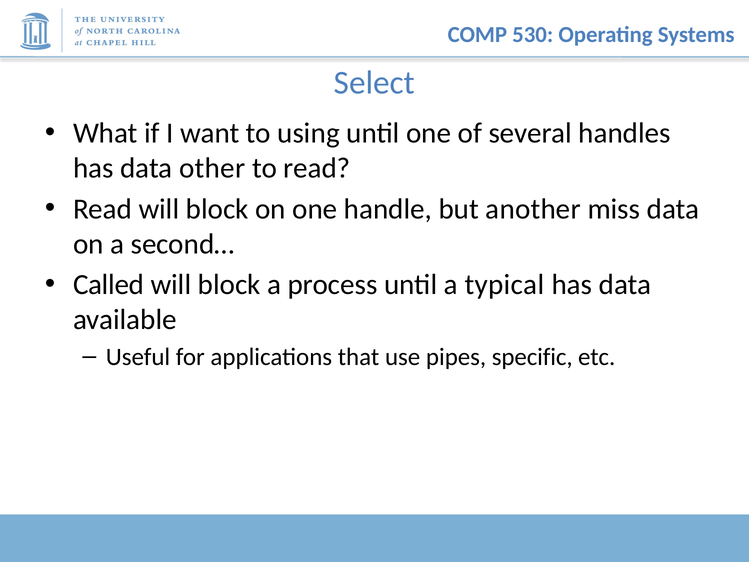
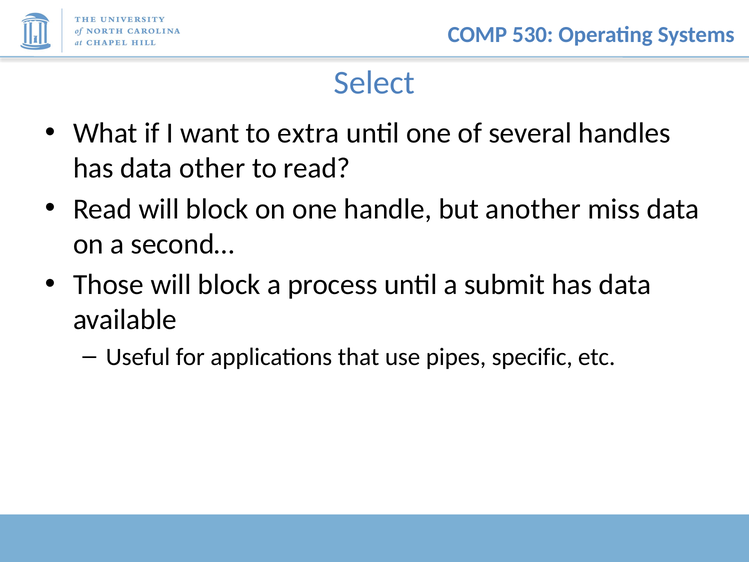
using: using -> extra
Called: Called -> Those
typical: typical -> submit
